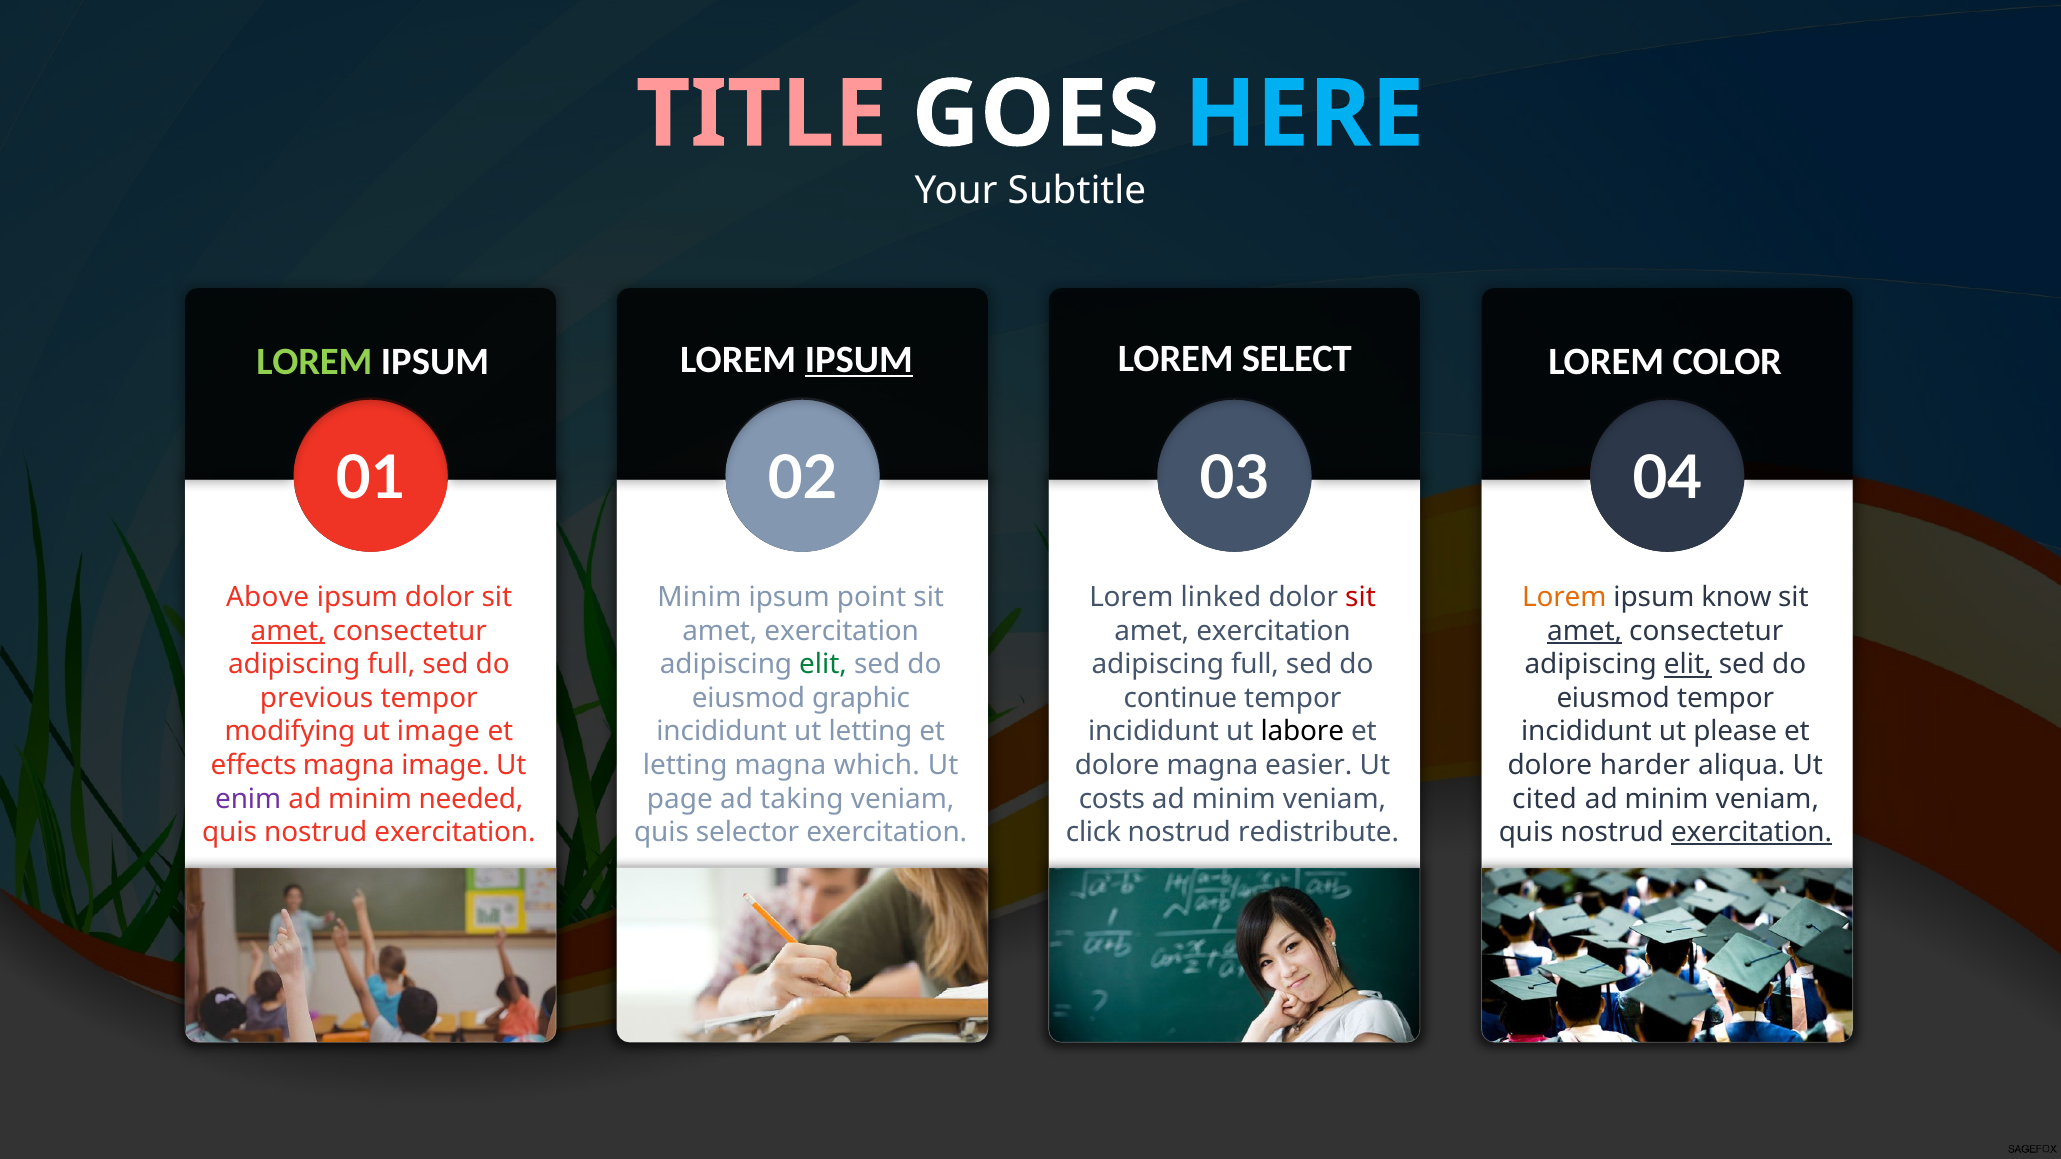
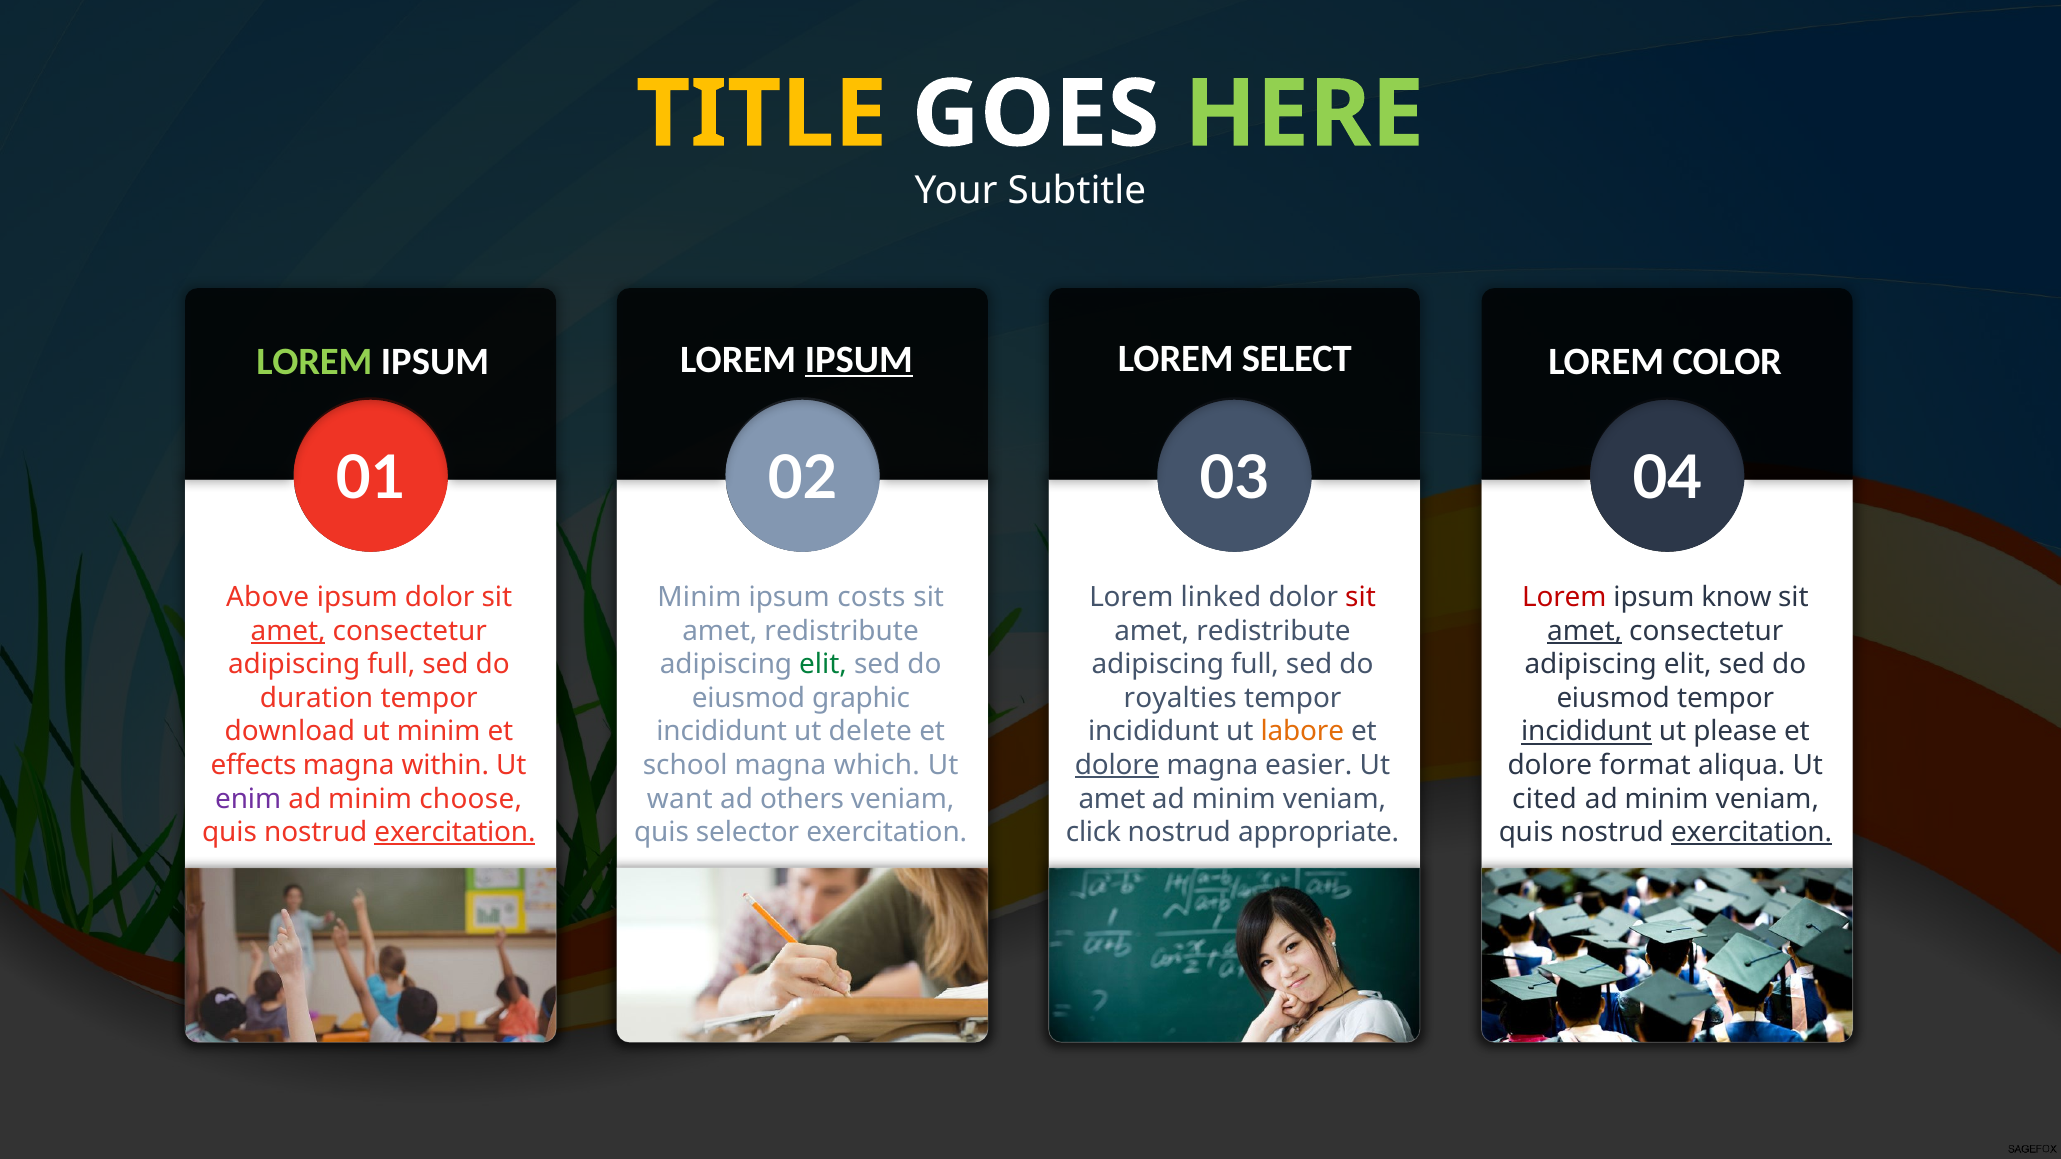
TITLE colour: pink -> yellow
HERE colour: light blue -> light green
point: point -> costs
Lorem at (1564, 598) colour: orange -> red
exercitation at (842, 631): exercitation -> redistribute
exercitation at (1274, 631): exercitation -> redistribute
elit at (1688, 665) underline: present -> none
previous: previous -> duration
continue: continue -> royalties
modifying: modifying -> download
ut image: image -> minim
ut letting: letting -> delete
labore colour: black -> orange
incididunt at (1586, 732) underline: none -> present
magna image: image -> within
letting at (685, 765): letting -> school
dolore at (1117, 765) underline: none -> present
harder: harder -> format
needed: needed -> choose
page: page -> want
taking: taking -> others
costs at (1112, 799): costs -> amet
exercitation at (455, 833) underline: none -> present
redistribute: redistribute -> appropriate
